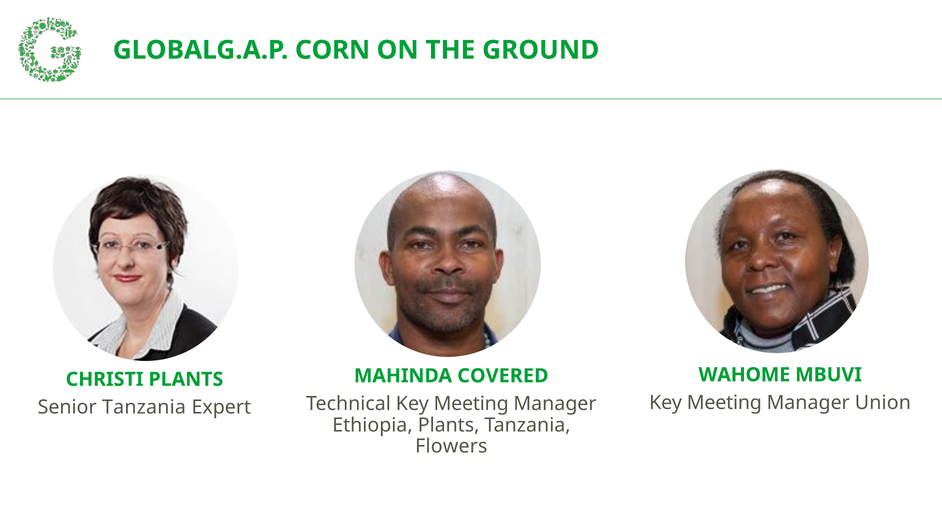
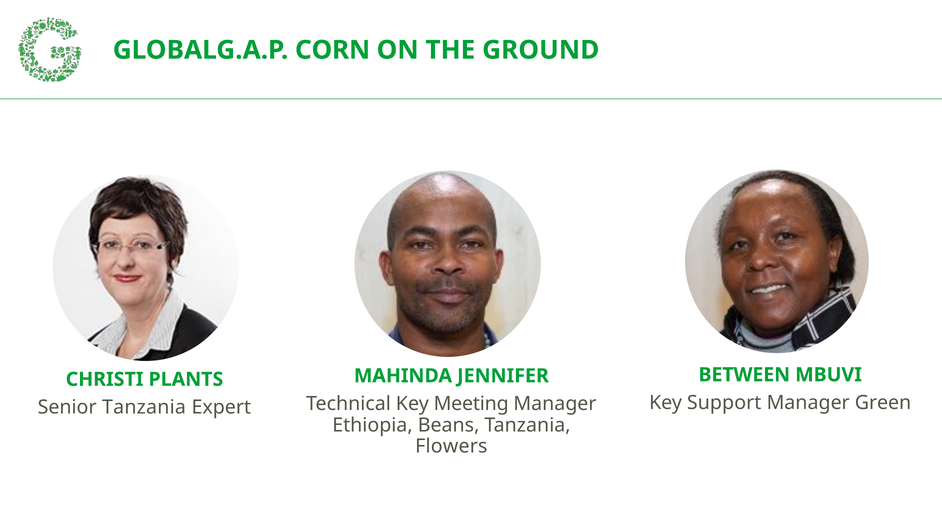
WAHOME: WAHOME -> BETWEEN
COVERED: COVERED -> JENNIFER
Meeting at (724, 403): Meeting -> Support
Union: Union -> Green
Ethiopia Plants: Plants -> Beans
